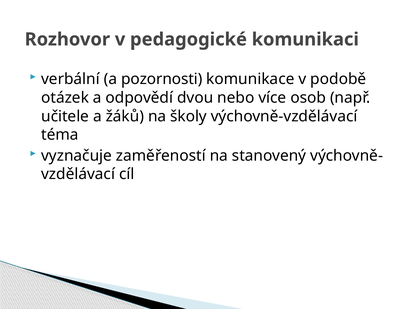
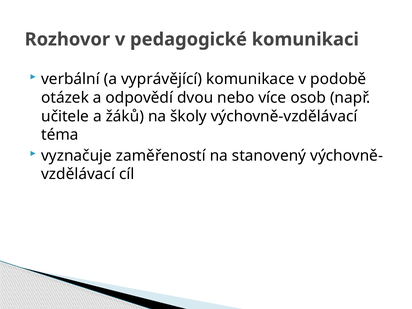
pozornosti: pozornosti -> vyprávějící
